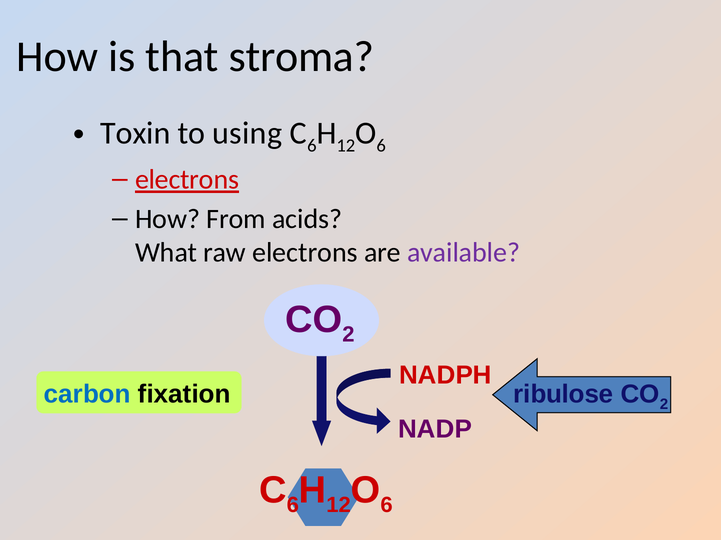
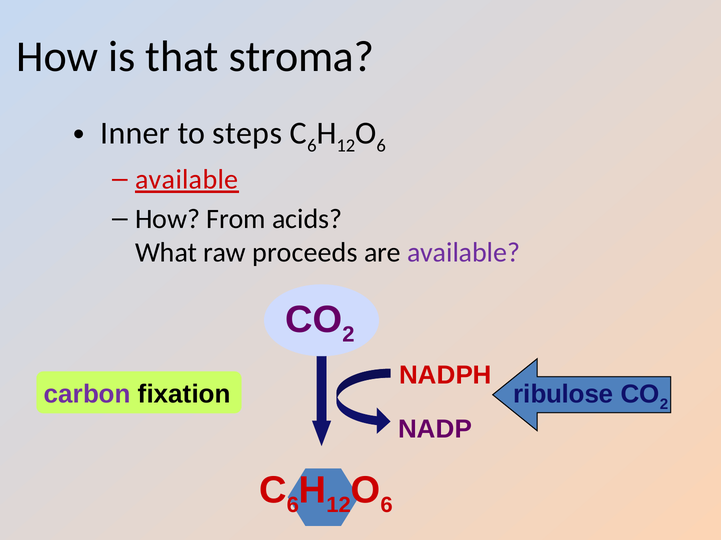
Toxin: Toxin -> Inner
using: using -> steps
electrons at (187, 180): electrons -> available
raw electrons: electrons -> proceeds
carbon colour: blue -> purple
